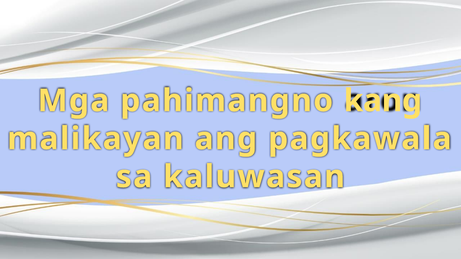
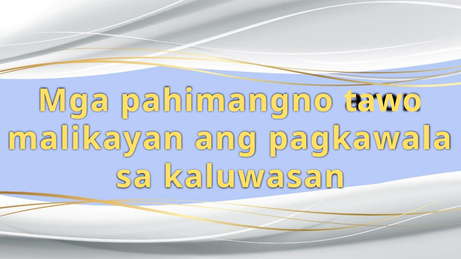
kang: kang -> tawo
